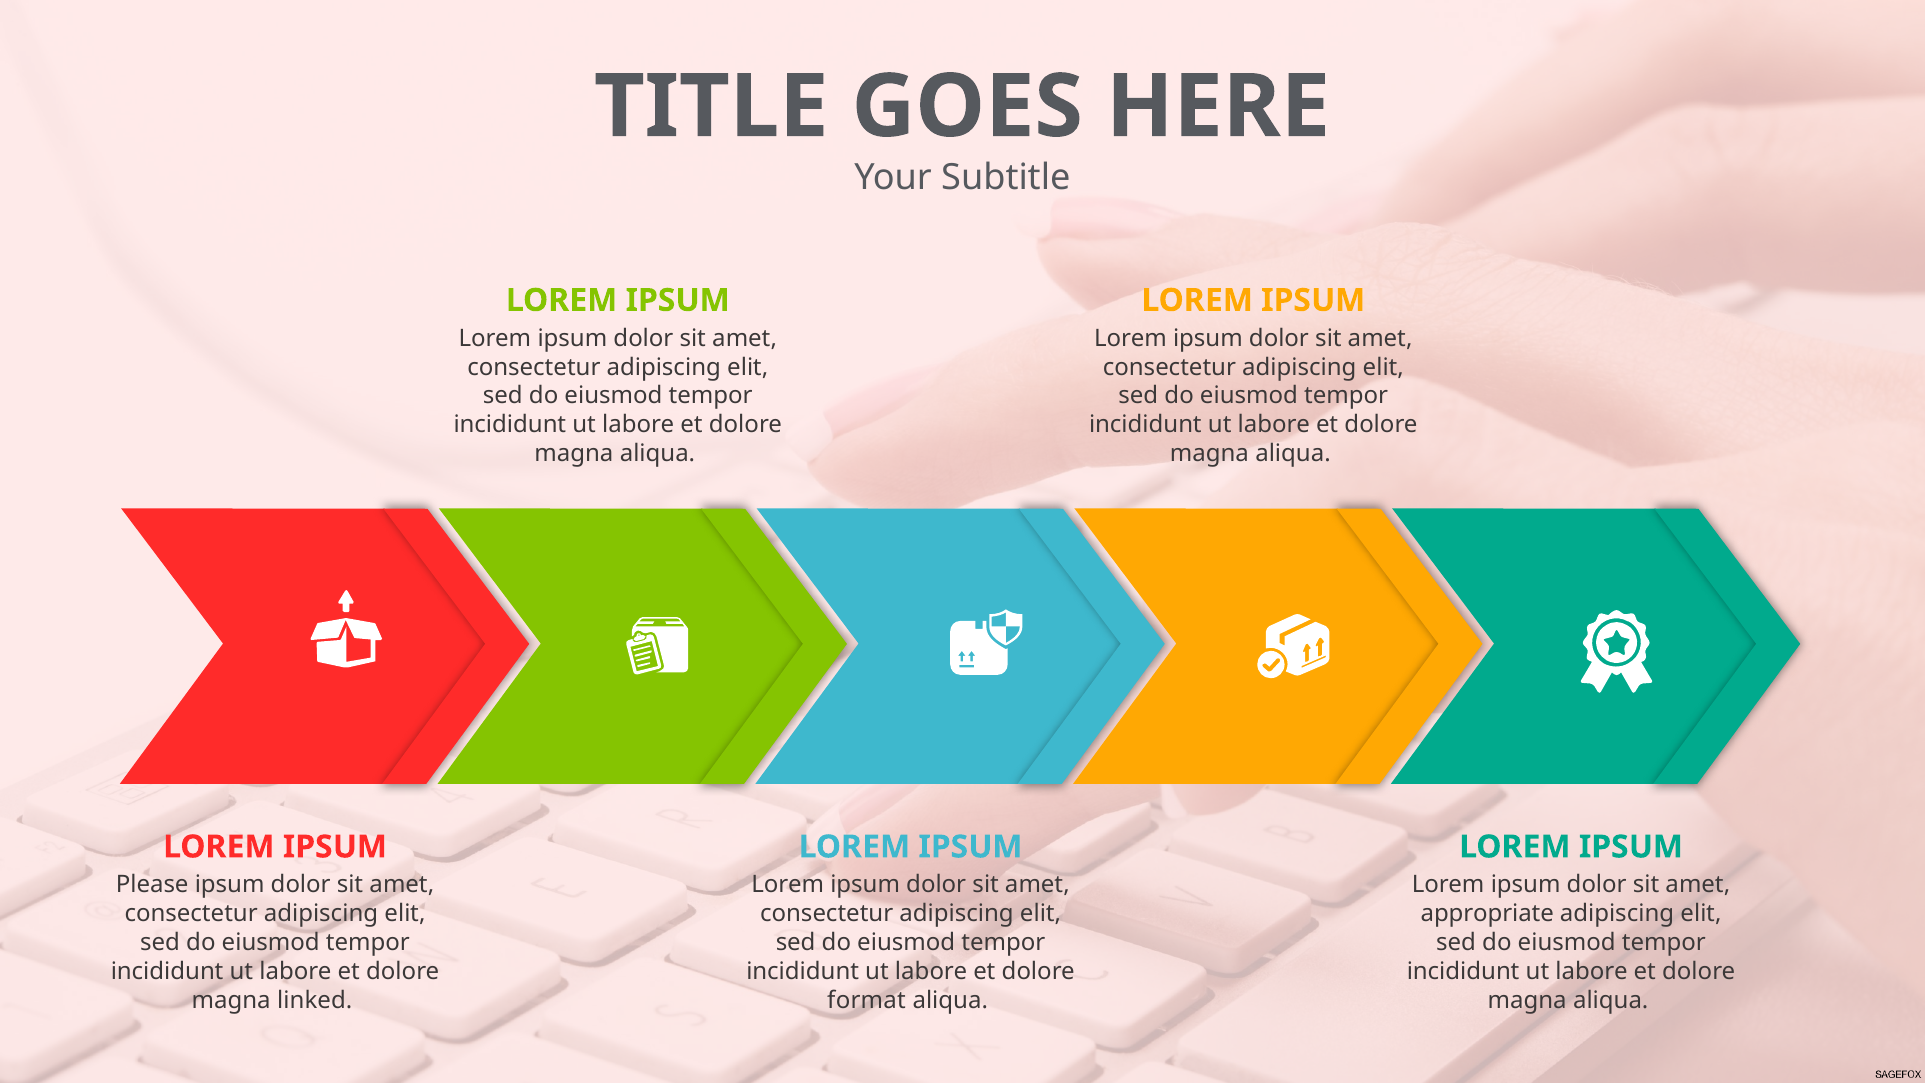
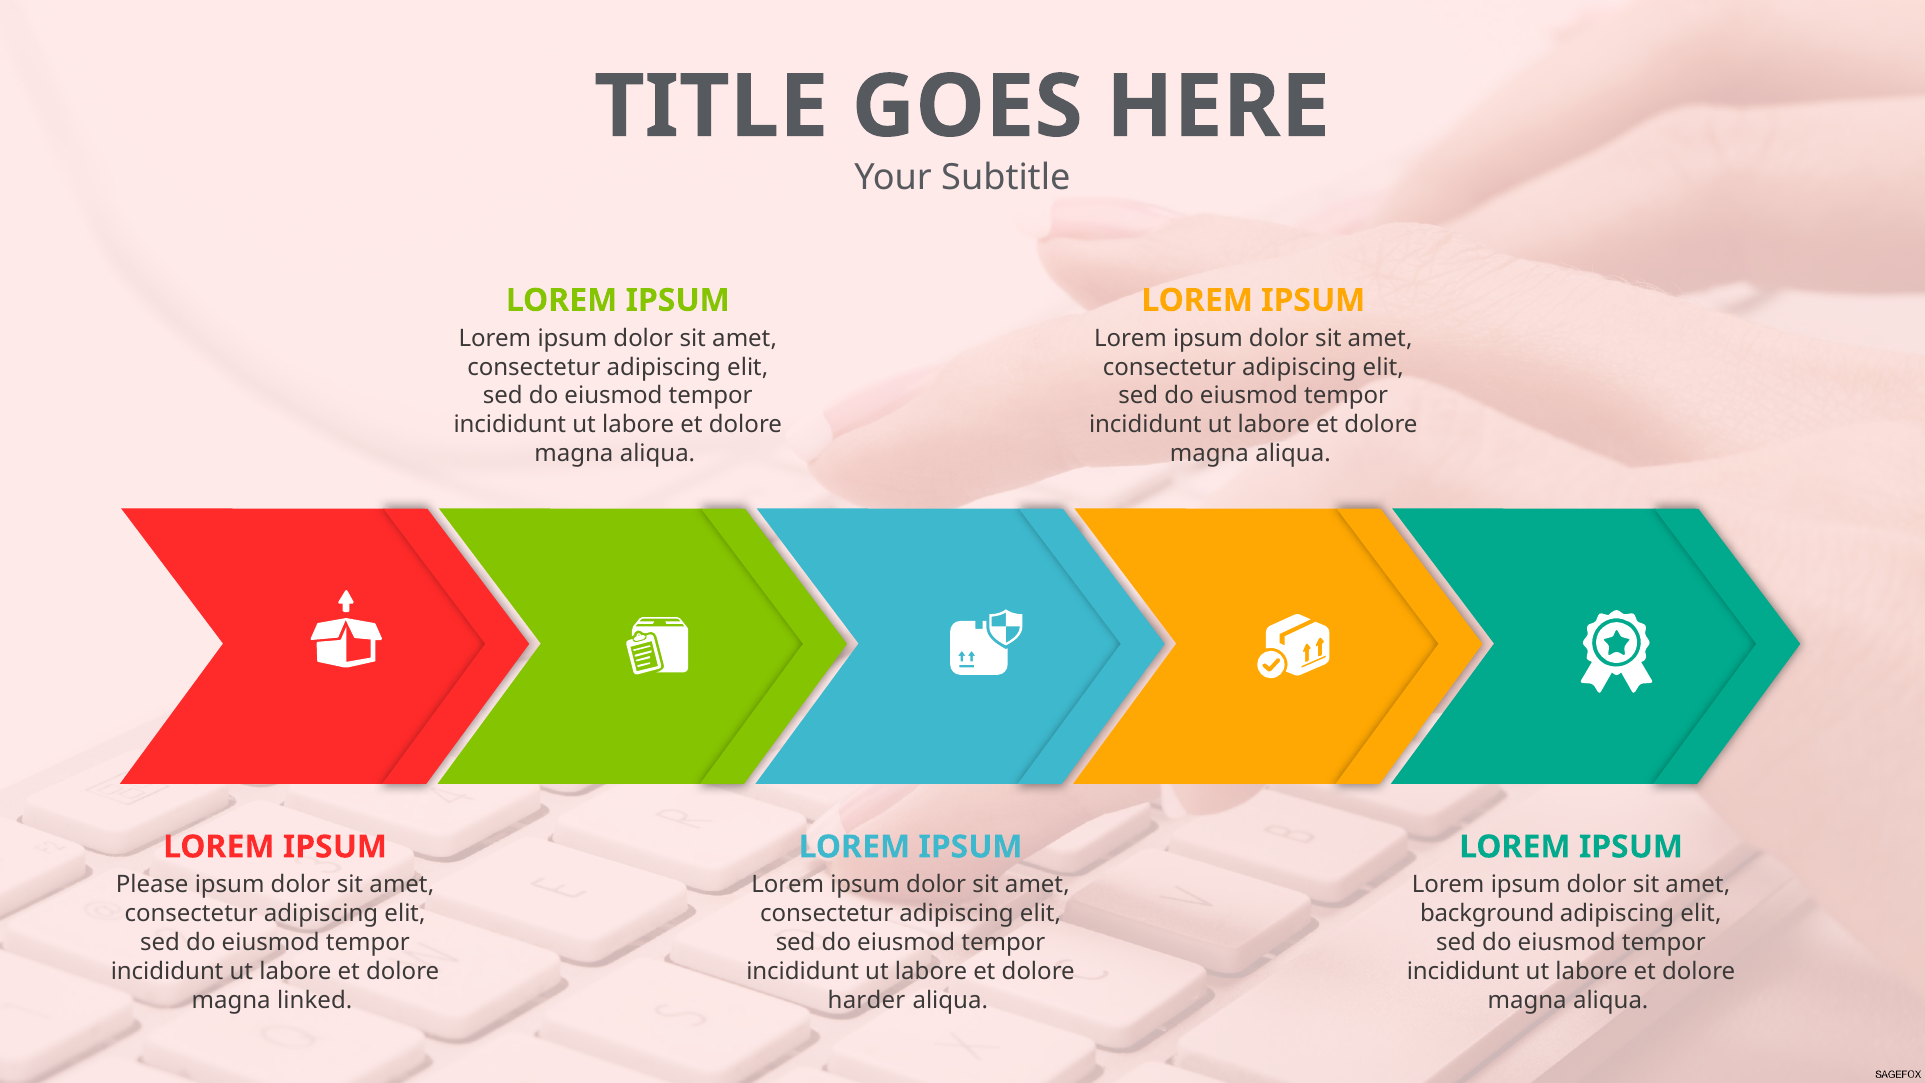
appropriate: appropriate -> background
format: format -> harder
